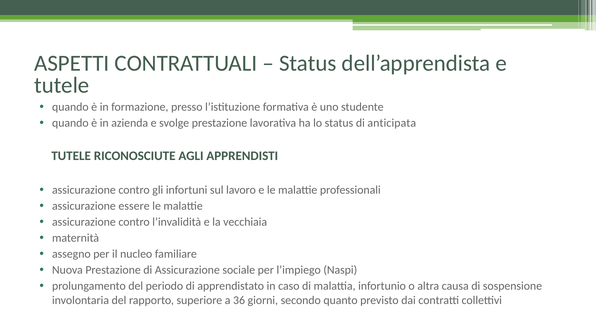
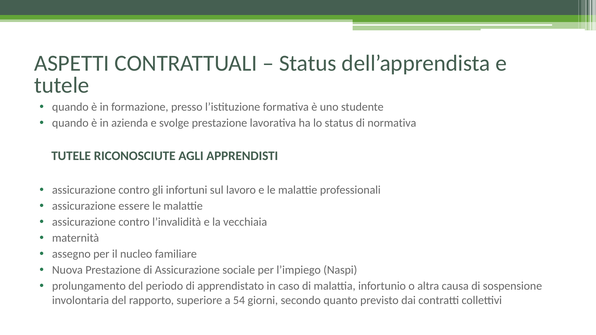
anticipata: anticipata -> normativa
36: 36 -> 54
